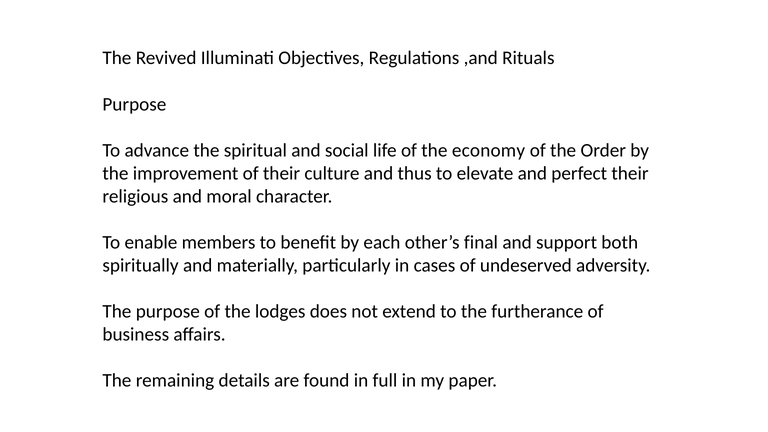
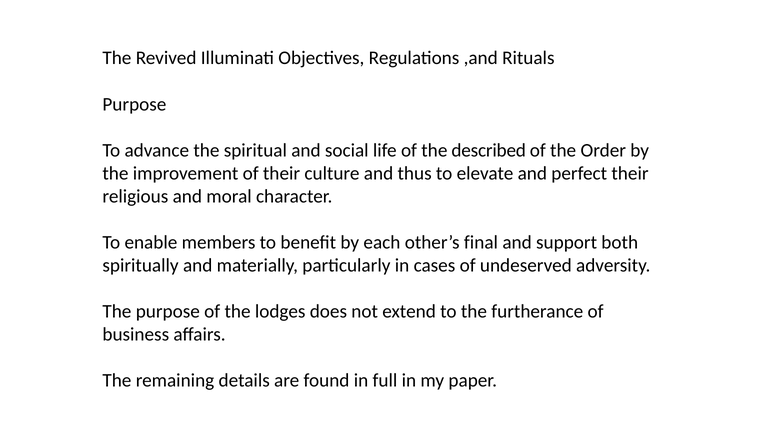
economy: economy -> described
